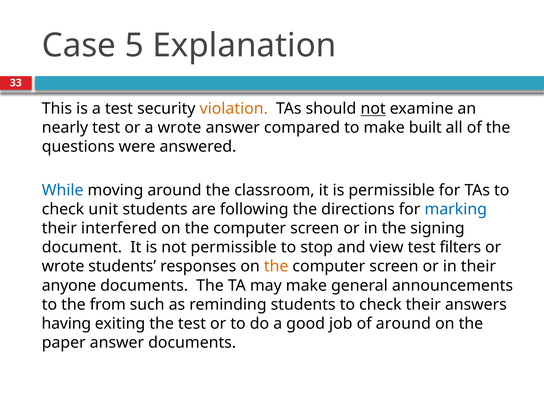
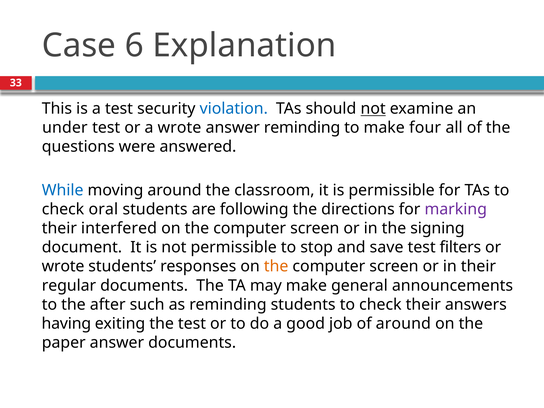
5: 5 -> 6
violation colour: orange -> blue
nearly: nearly -> under
answer compared: compared -> reminding
built: built -> four
unit: unit -> oral
marking colour: blue -> purple
view: view -> save
anyone: anyone -> regular
from: from -> after
